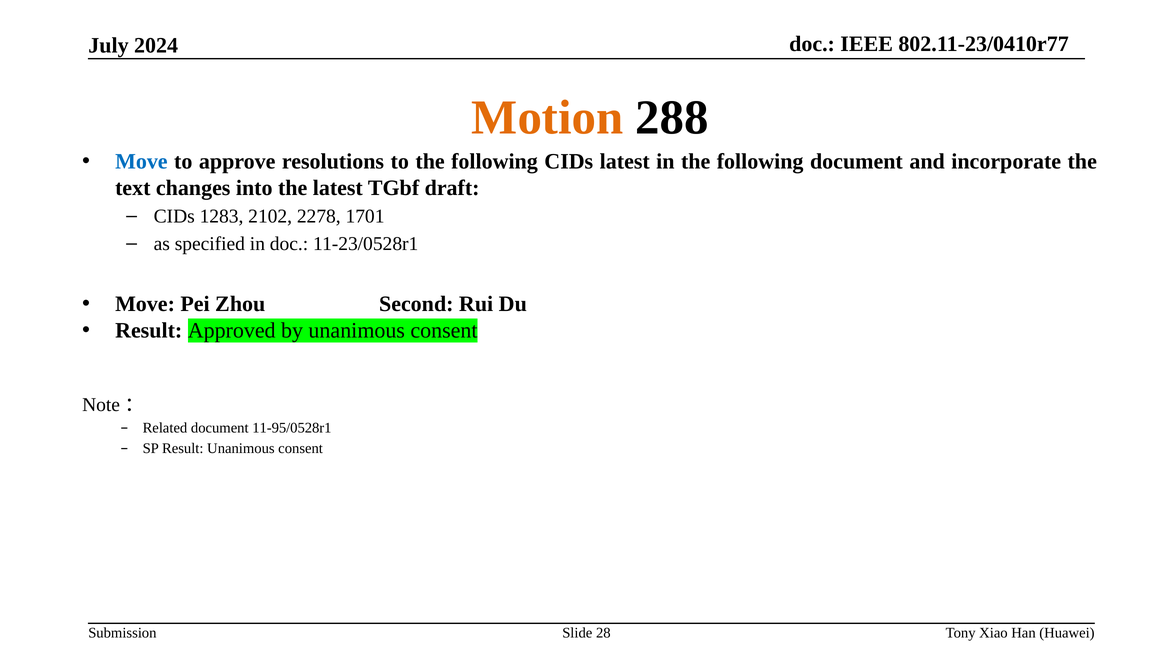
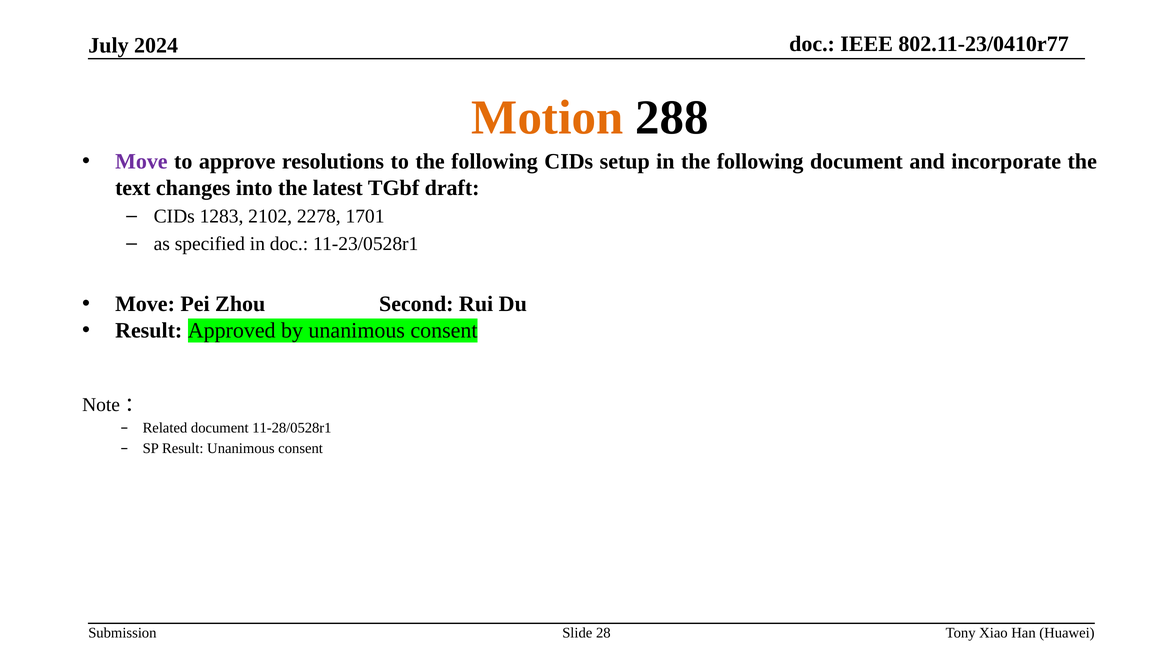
Move at (141, 161) colour: blue -> purple
CIDs latest: latest -> setup
11-95/0528r1: 11-95/0528r1 -> 11-28/0528r1
